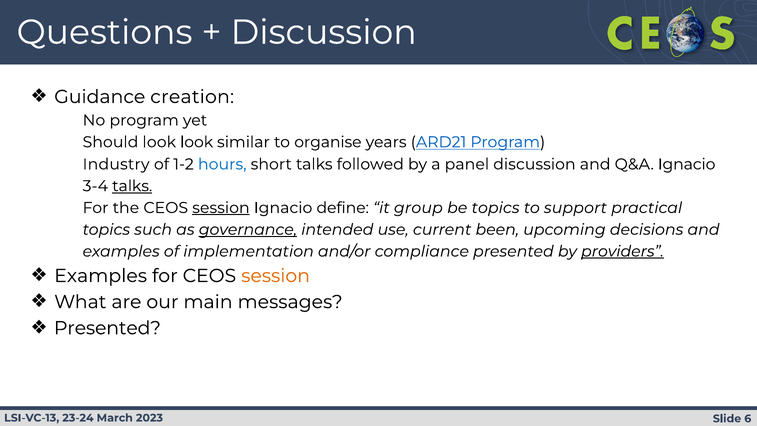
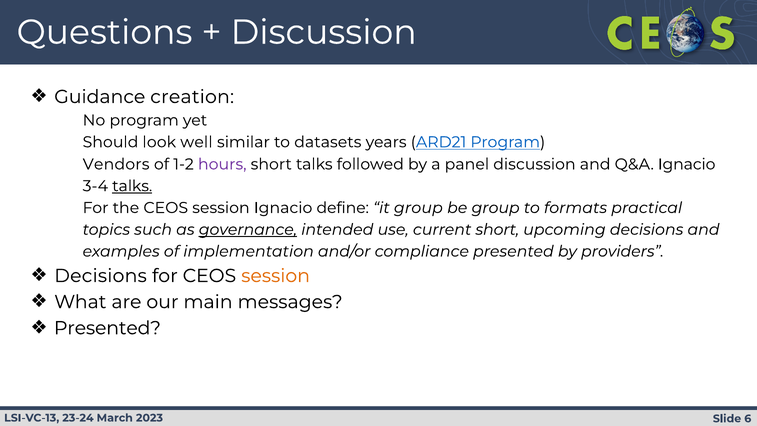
look look: look -> well
organise: organise -> datasets
Industry: Industry -> Vendors
hours colour: blue -> purple
session at (221, 208) underline: present -> none
be topics: topics -> group
support: support -> formats
current been: been -> short
providers underline: present -> none
Examples at (101, 276): Examples -> Decisions
